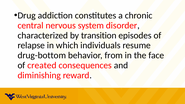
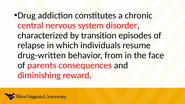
drug-bottom: drug-bottom -> drug-written
created: created -> parents
